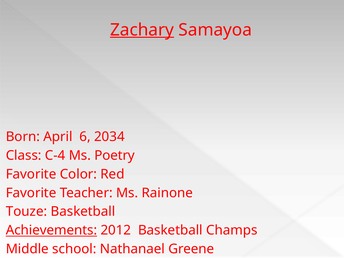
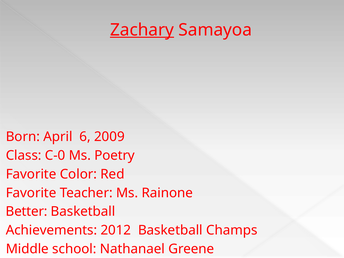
2034: 2034 -> 2009
C-4: C-4 -> C-0
Touze: Touze -> Better
Achievements underline: present -> none
